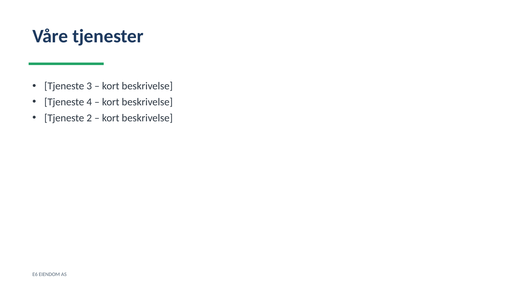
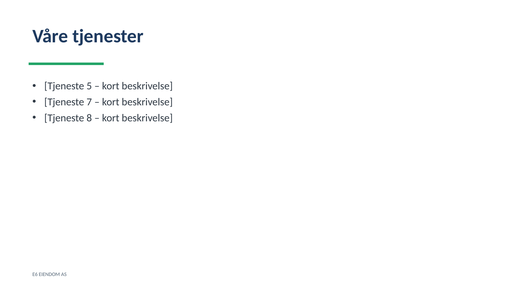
3: 3 -> 5
4: 4 -> 7
2: 2 -> 8
